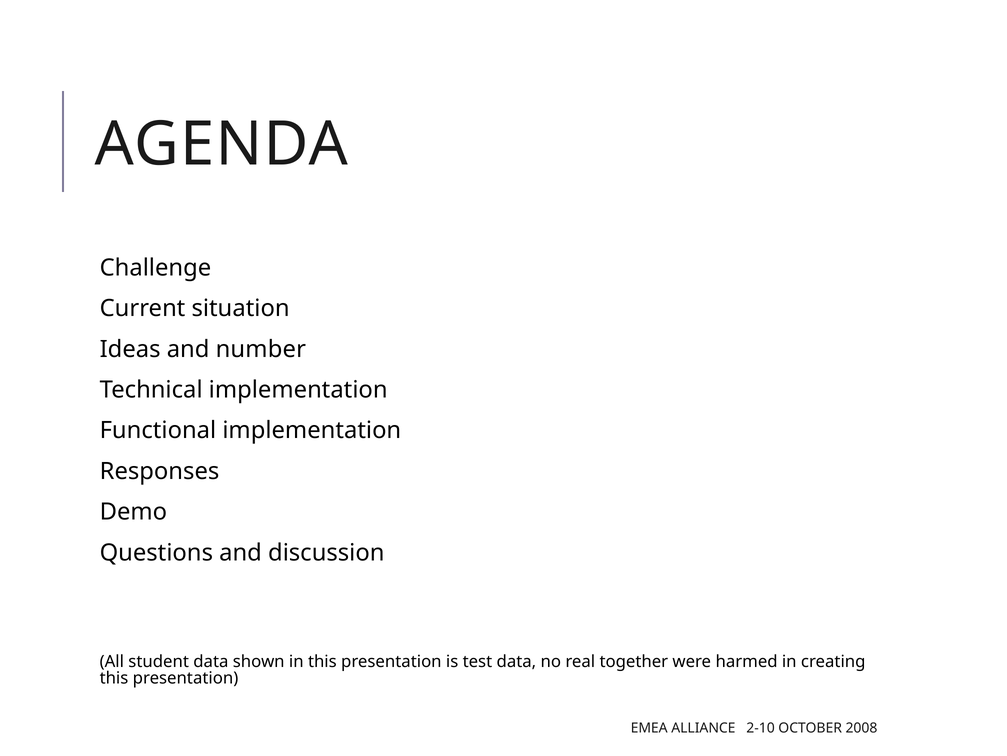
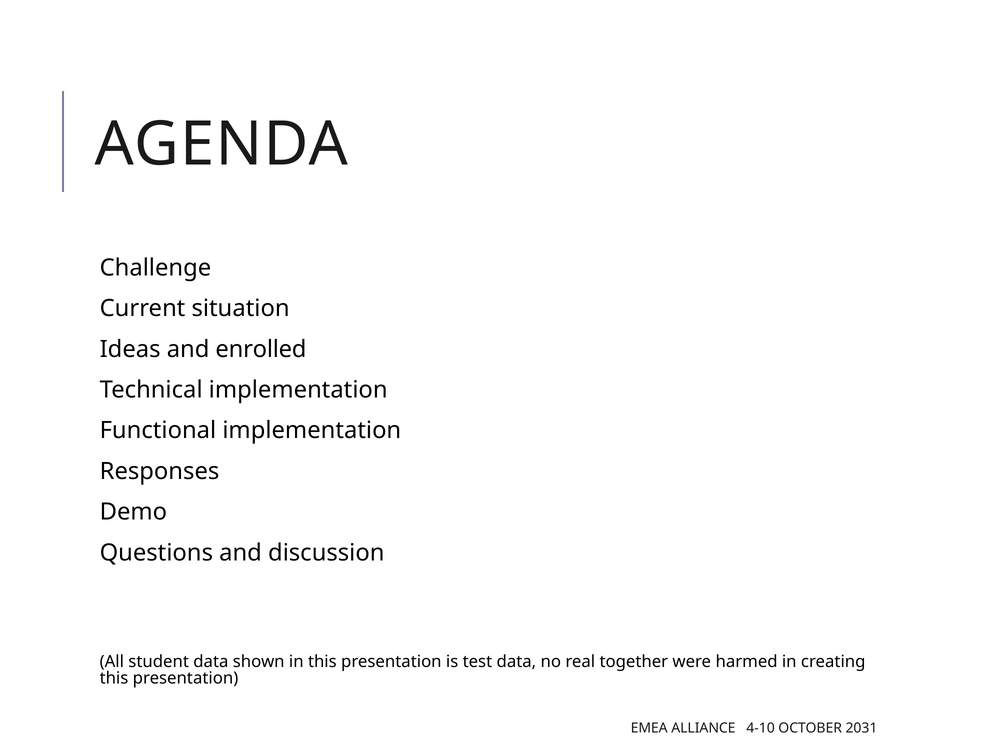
number: number -> enrolled
2-10: 2-10 -> 4-10
2008: 2008 -> 2031
